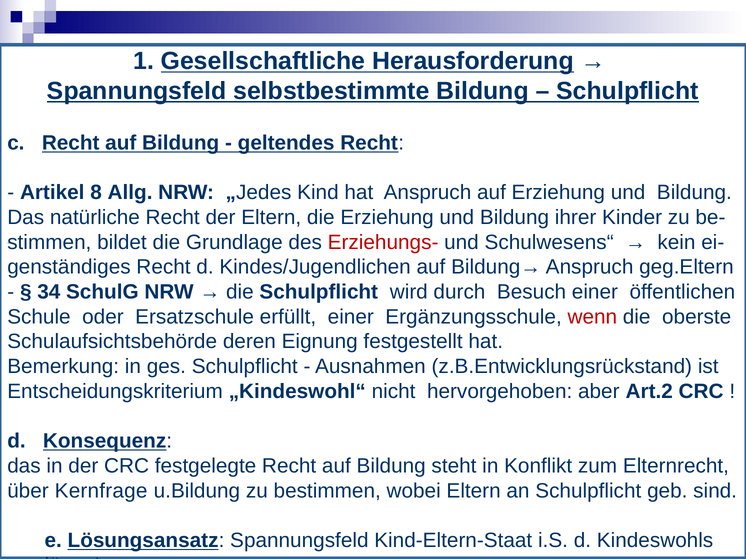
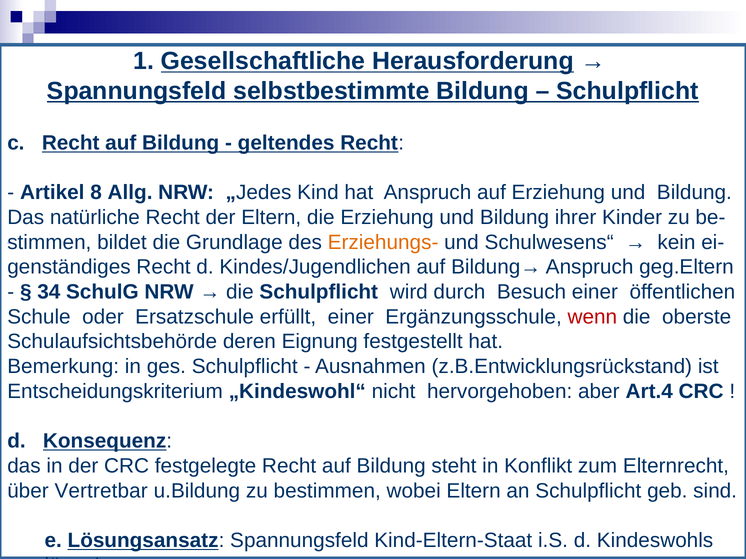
Erziehungs- colour: red -> orange
Art.2: Art.2 -> Art.4
Kernfrage: Kernfrage -> Vertretbar
